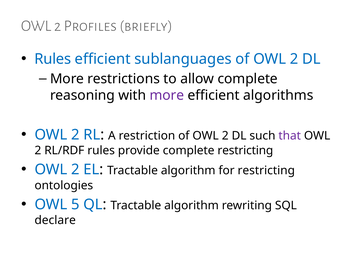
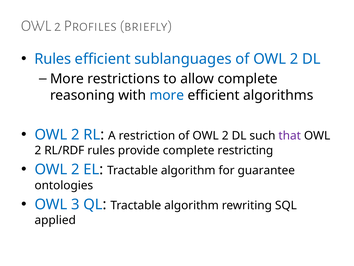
more at (167, 95) colour: purple -> blue
for restricting: restricting -> guarantee
5: 5 -> 3
declare: declare -> applied
